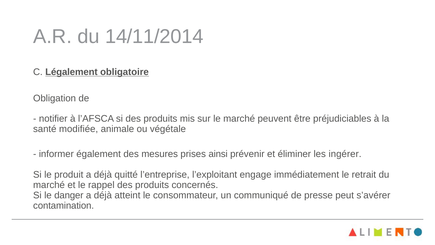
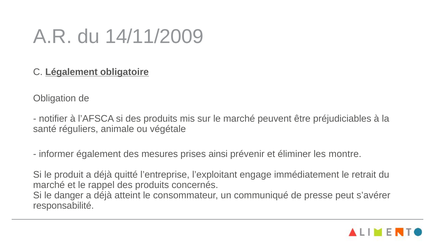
14/11/2014: 14/11/2014 -> 14/11/2009
modifiée: modifiée -> réguliers
ingérer: ingérer -> montre
contamination: contamination -> responsabilité
